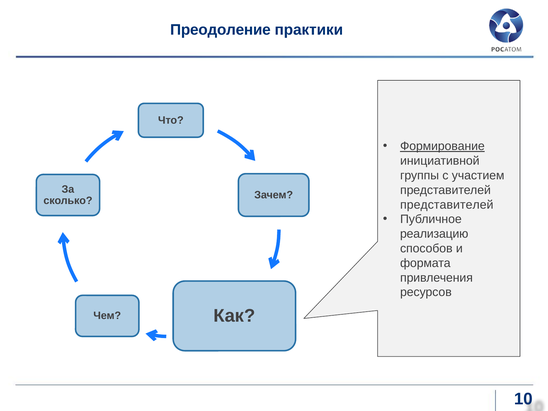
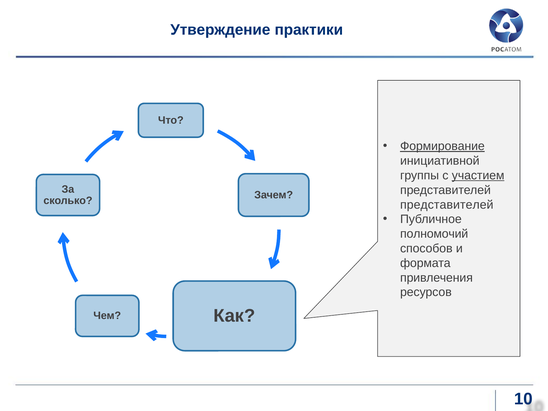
Преодоление: Преодоление -> Утверждение
участием underline: none -> present
реализацию: реализацию -> полномочий
